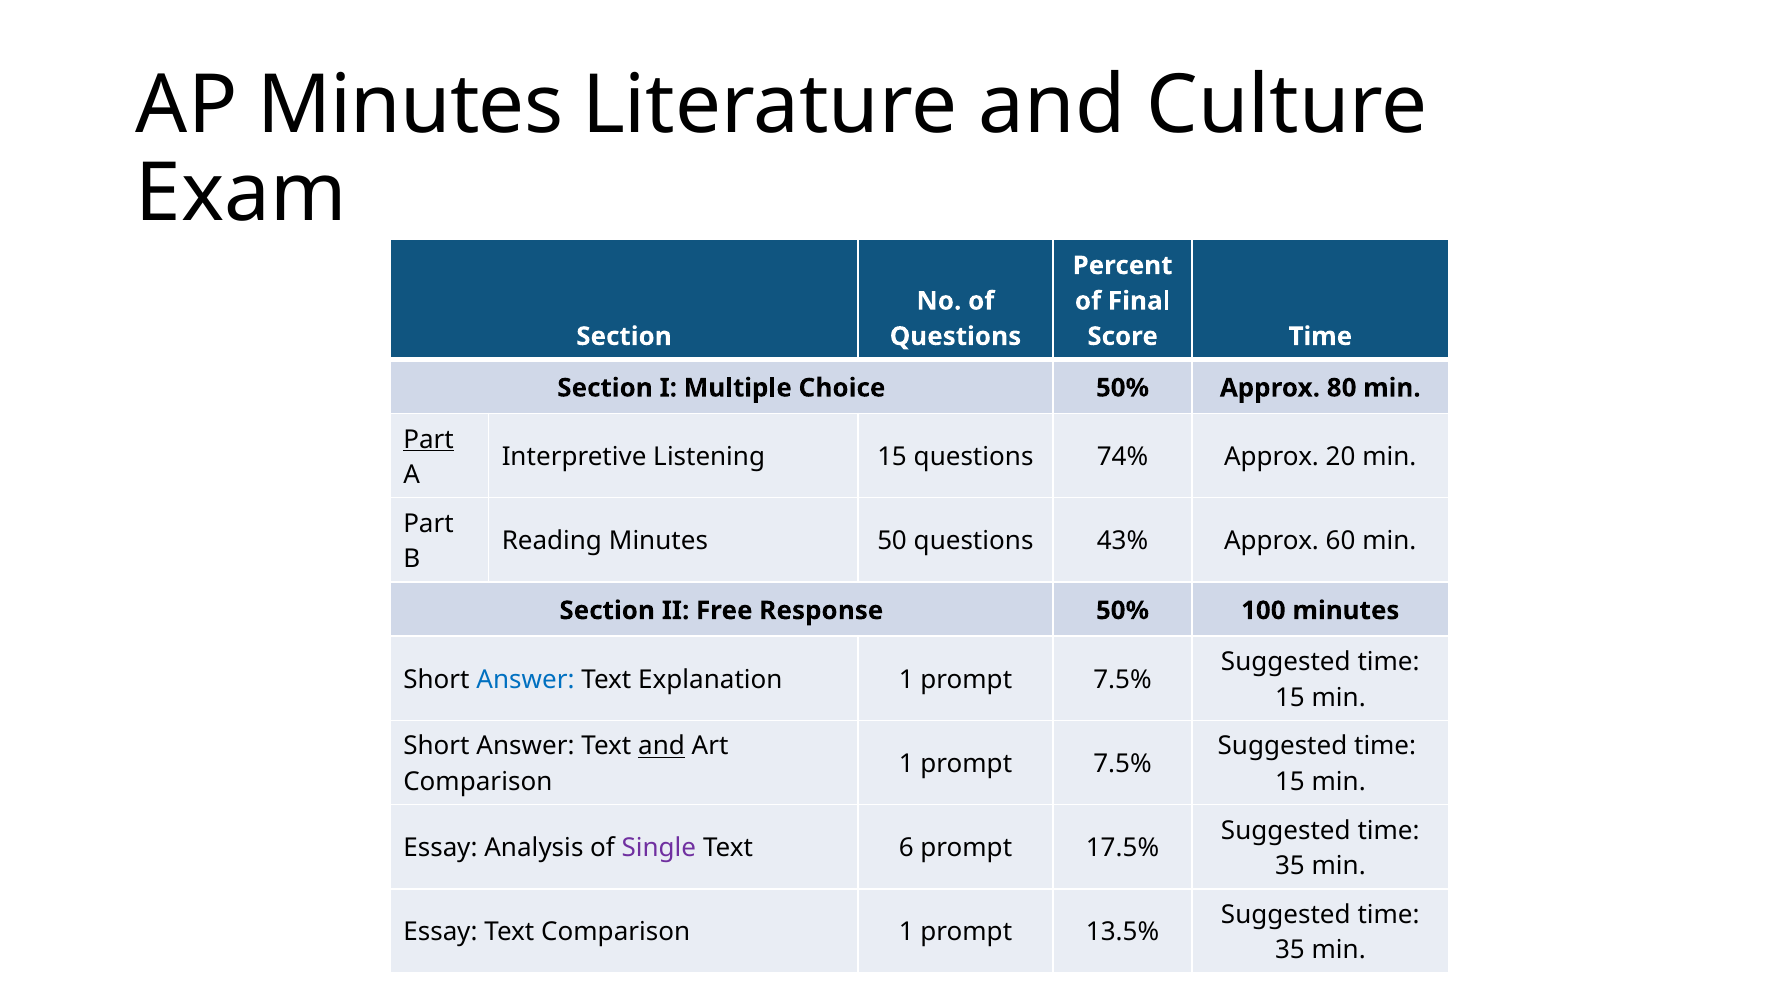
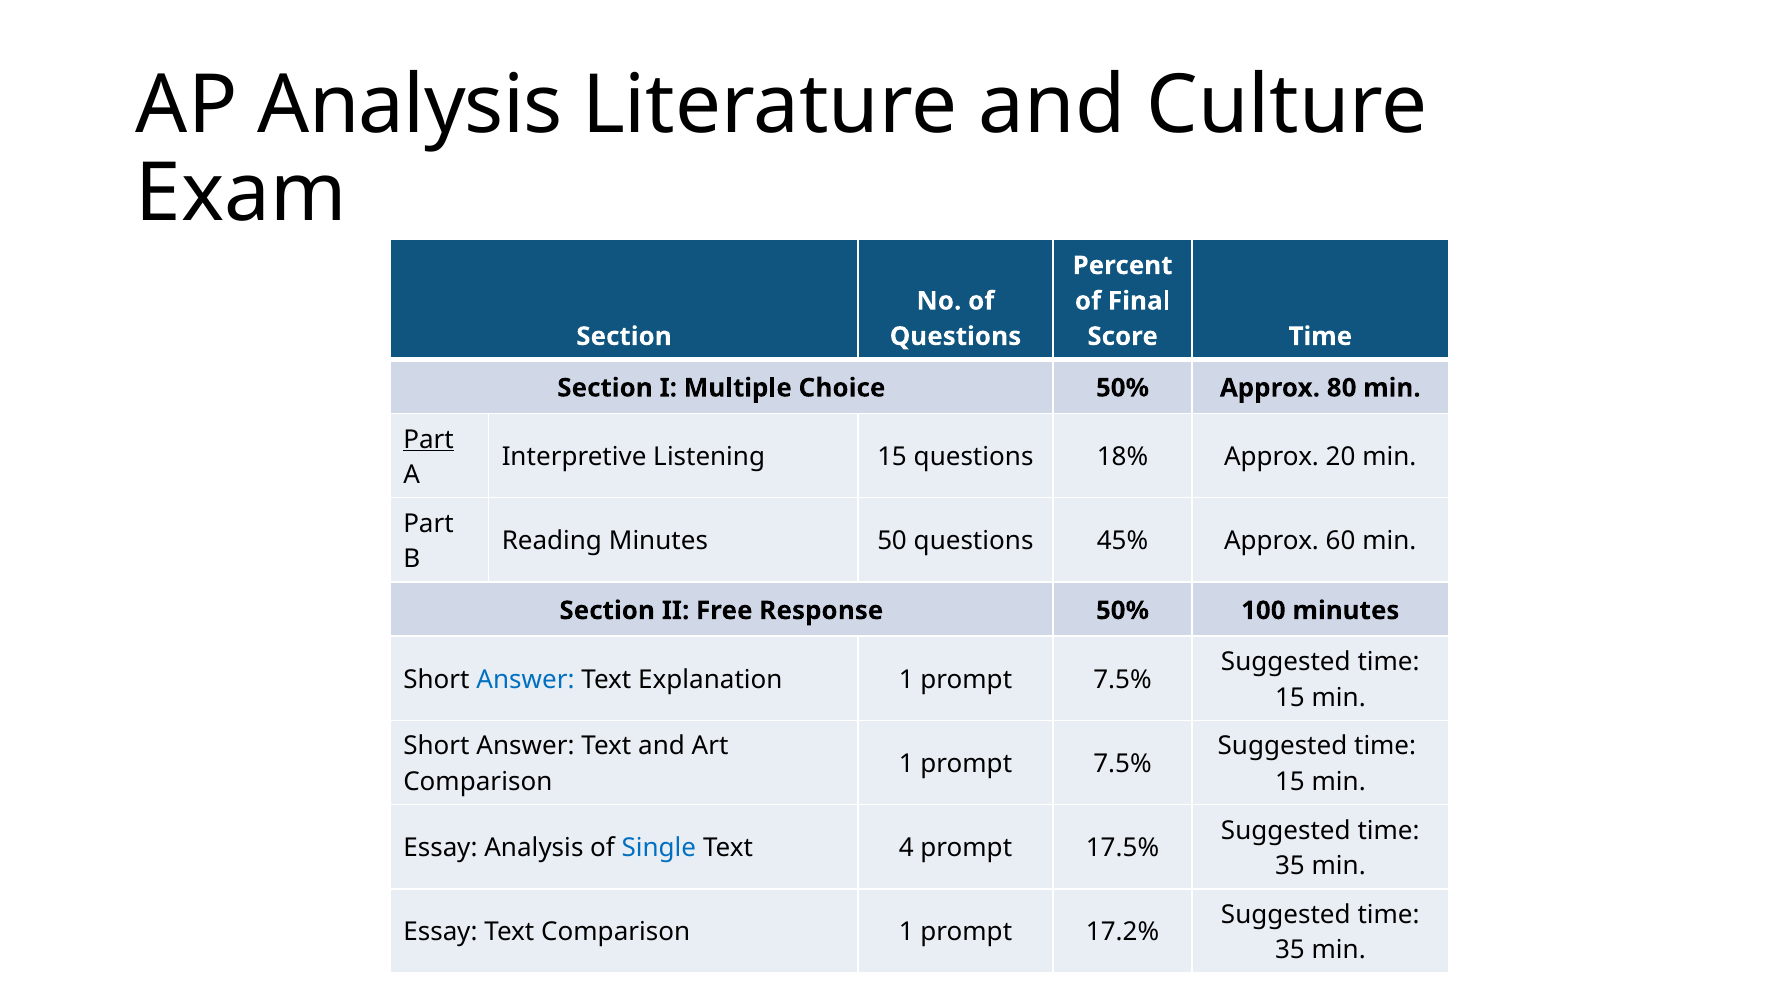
AP Minutes: Minutes -> Analysis
74%: 74% -> 18%
43%: 43% -> 45%
and at (662, 746) underline: present -> none
Single colour: purple -> blue
6: 6 -> 4
13.5%: 13.5% -> 17.2%
